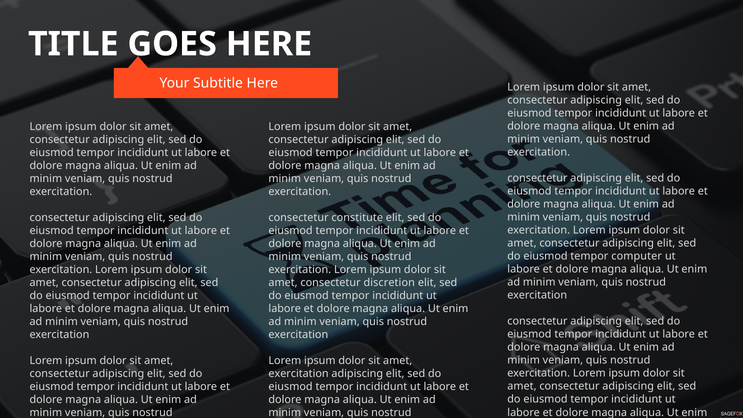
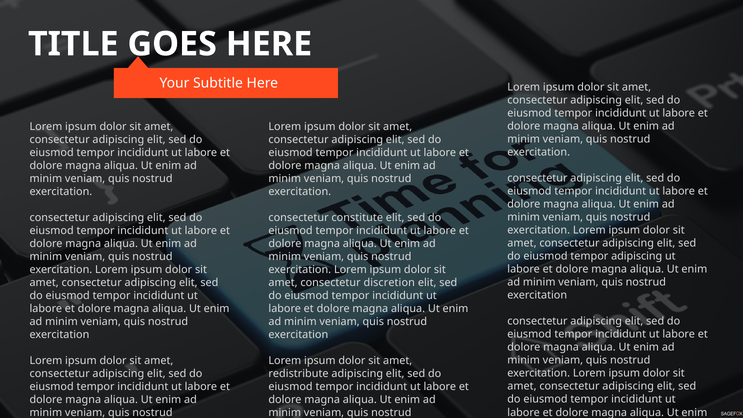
tempor computer: computer -> adipiscing
exercitation at (299, 374): exercitation -> redistribute
